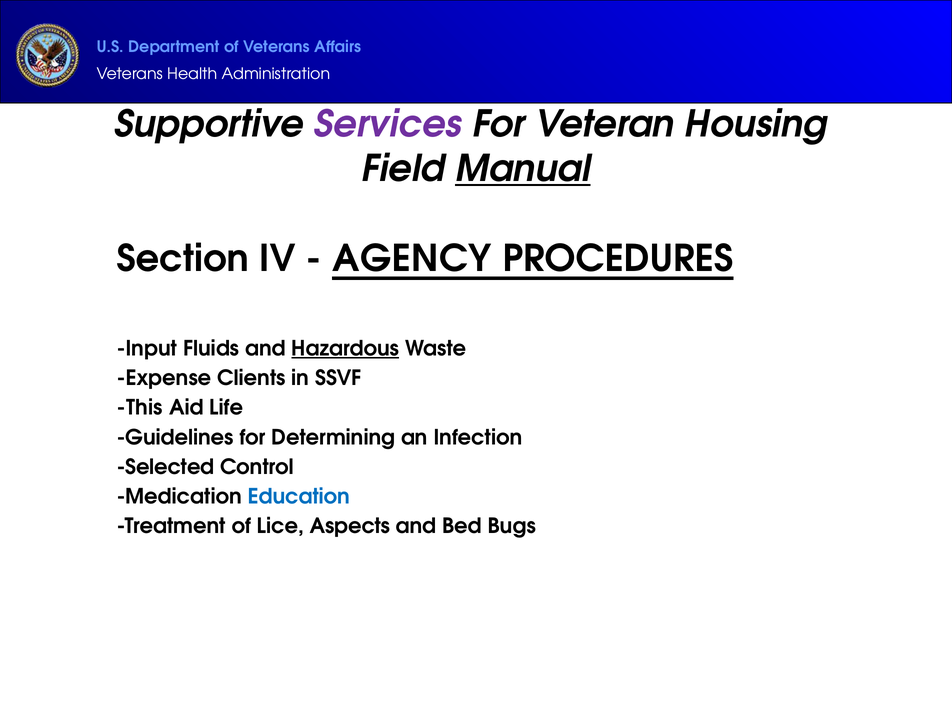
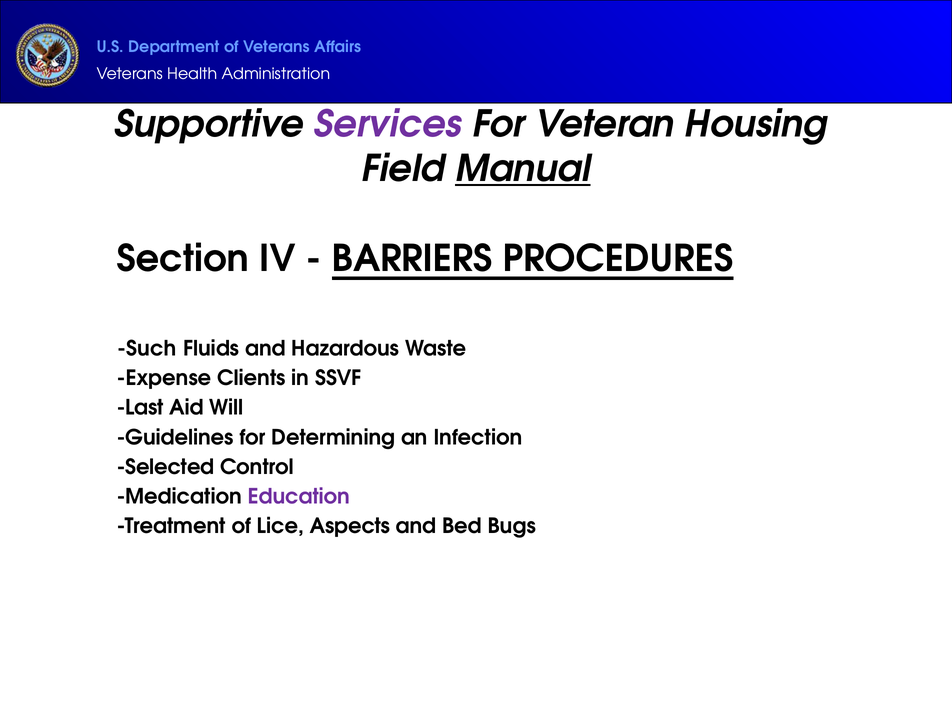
AGENCY: AGENCY -> BARRIERS
Input: Input -> Such
Hazardous underline: present -> none
This: This -> Last
Life: Life -> Will
Education colour: blue -> purple
